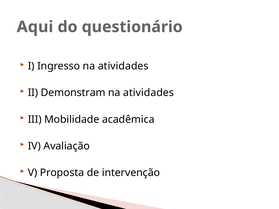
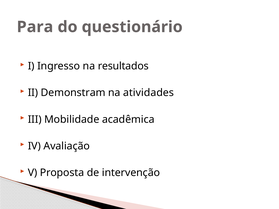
Aqui: Aqui -> Para
Ingresso na atividades: atividades -> resultados
